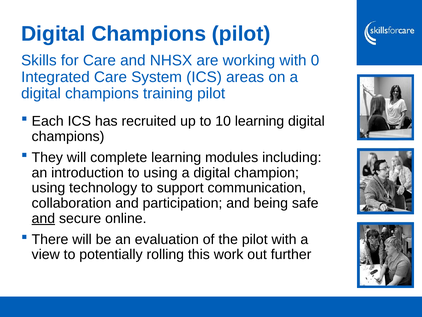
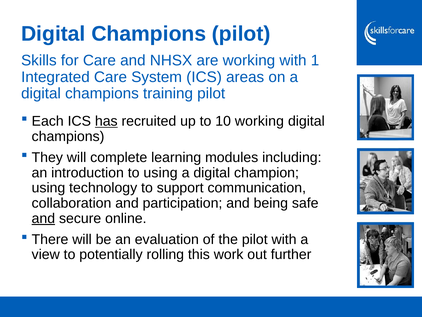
0: 0 -> 1
has underline: none -> present
10 learning: learning -> working
